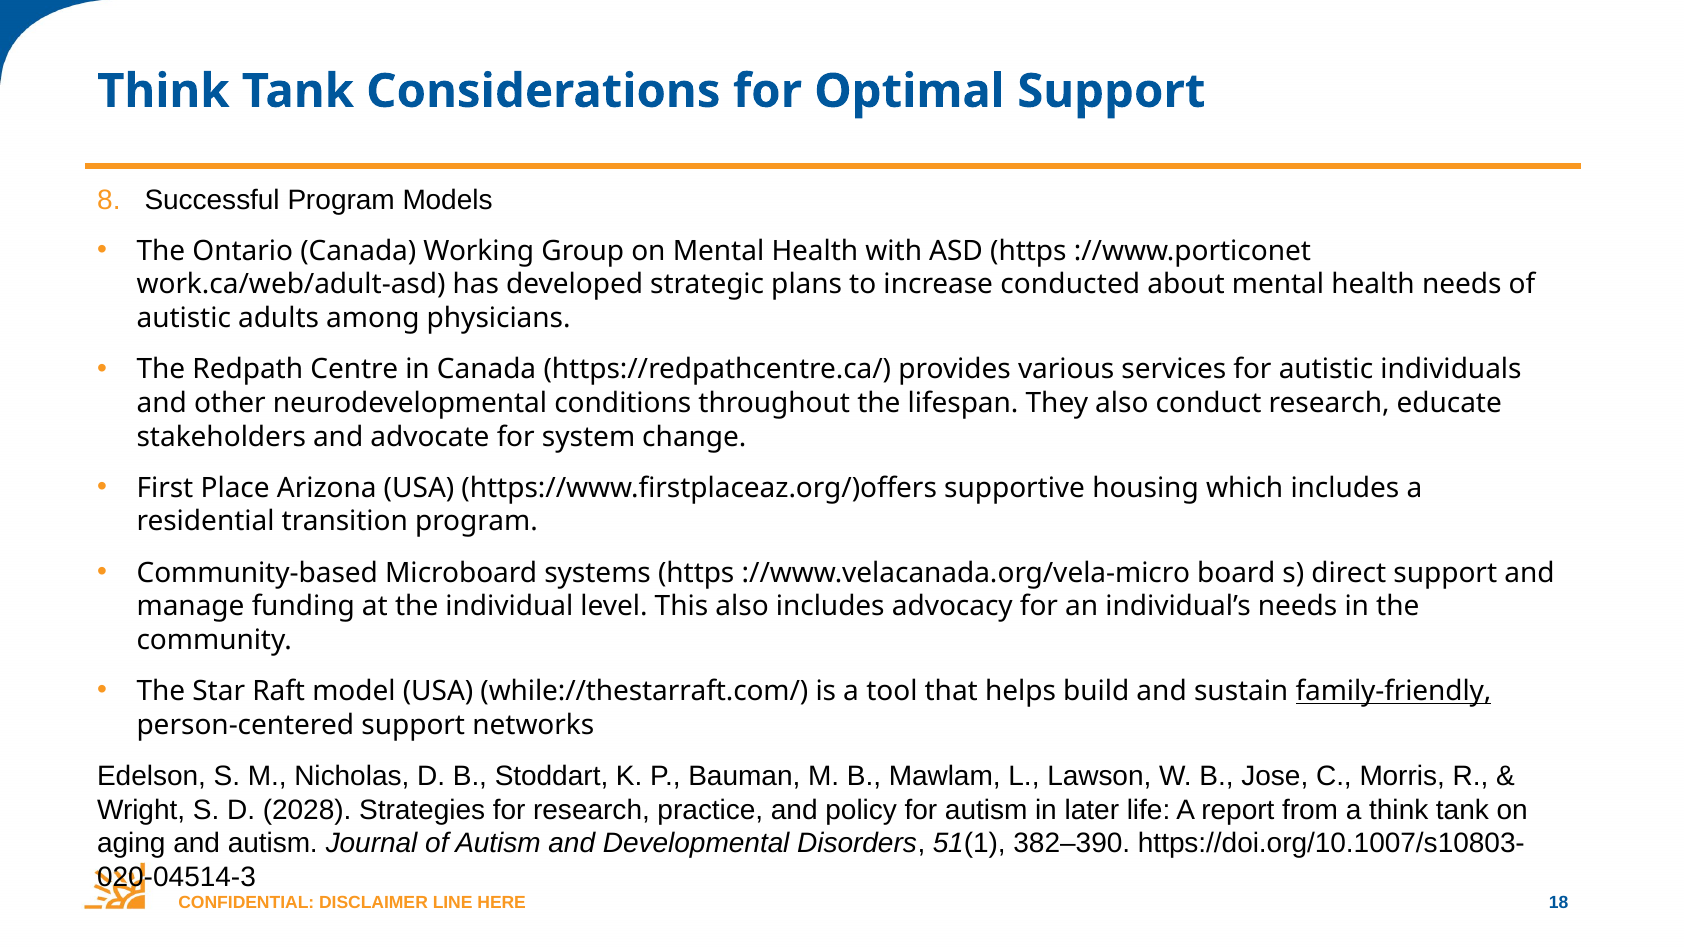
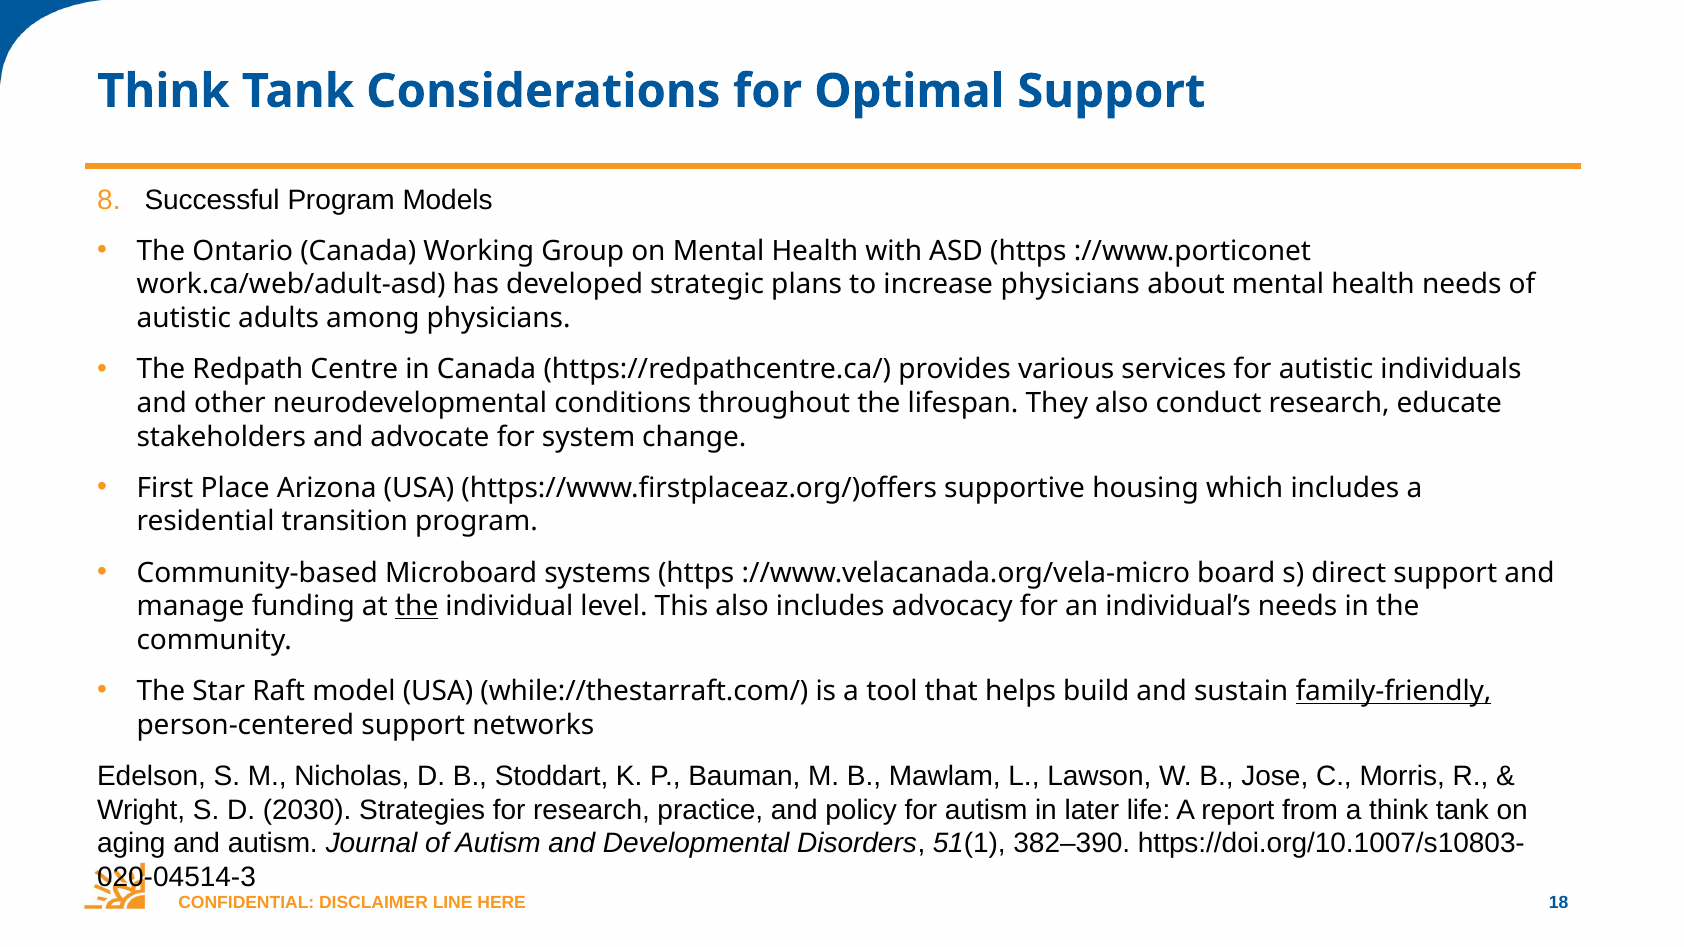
increase conducted: conducted -> physicians
the at (417, 607) underline: none -> present
2028: 2028 -> 2030
